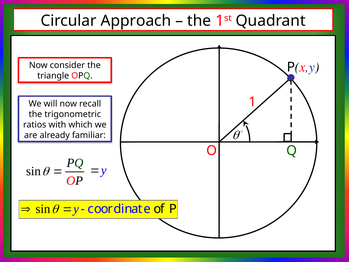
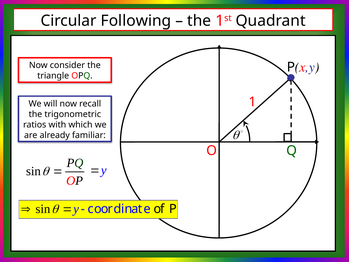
Approach: Approach -> Following
